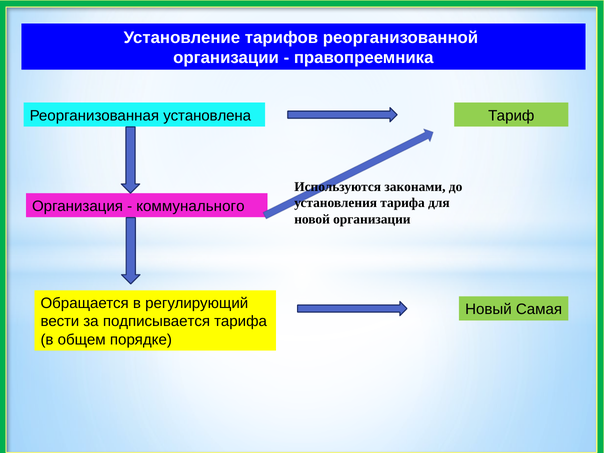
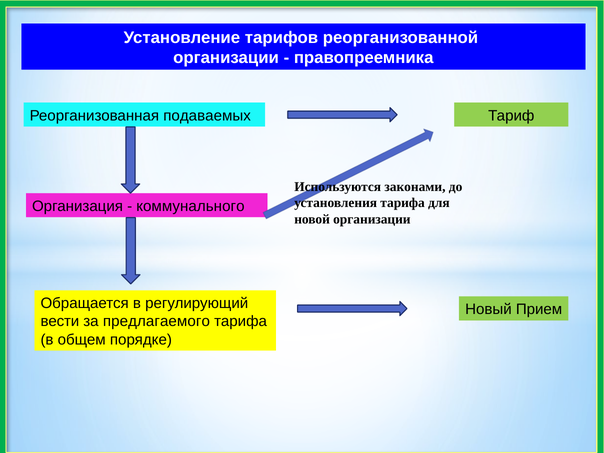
установлена: установлена -> подаваемых
Самая: Самая -> Прием
подписывается: подписывается -> предлагаемого
